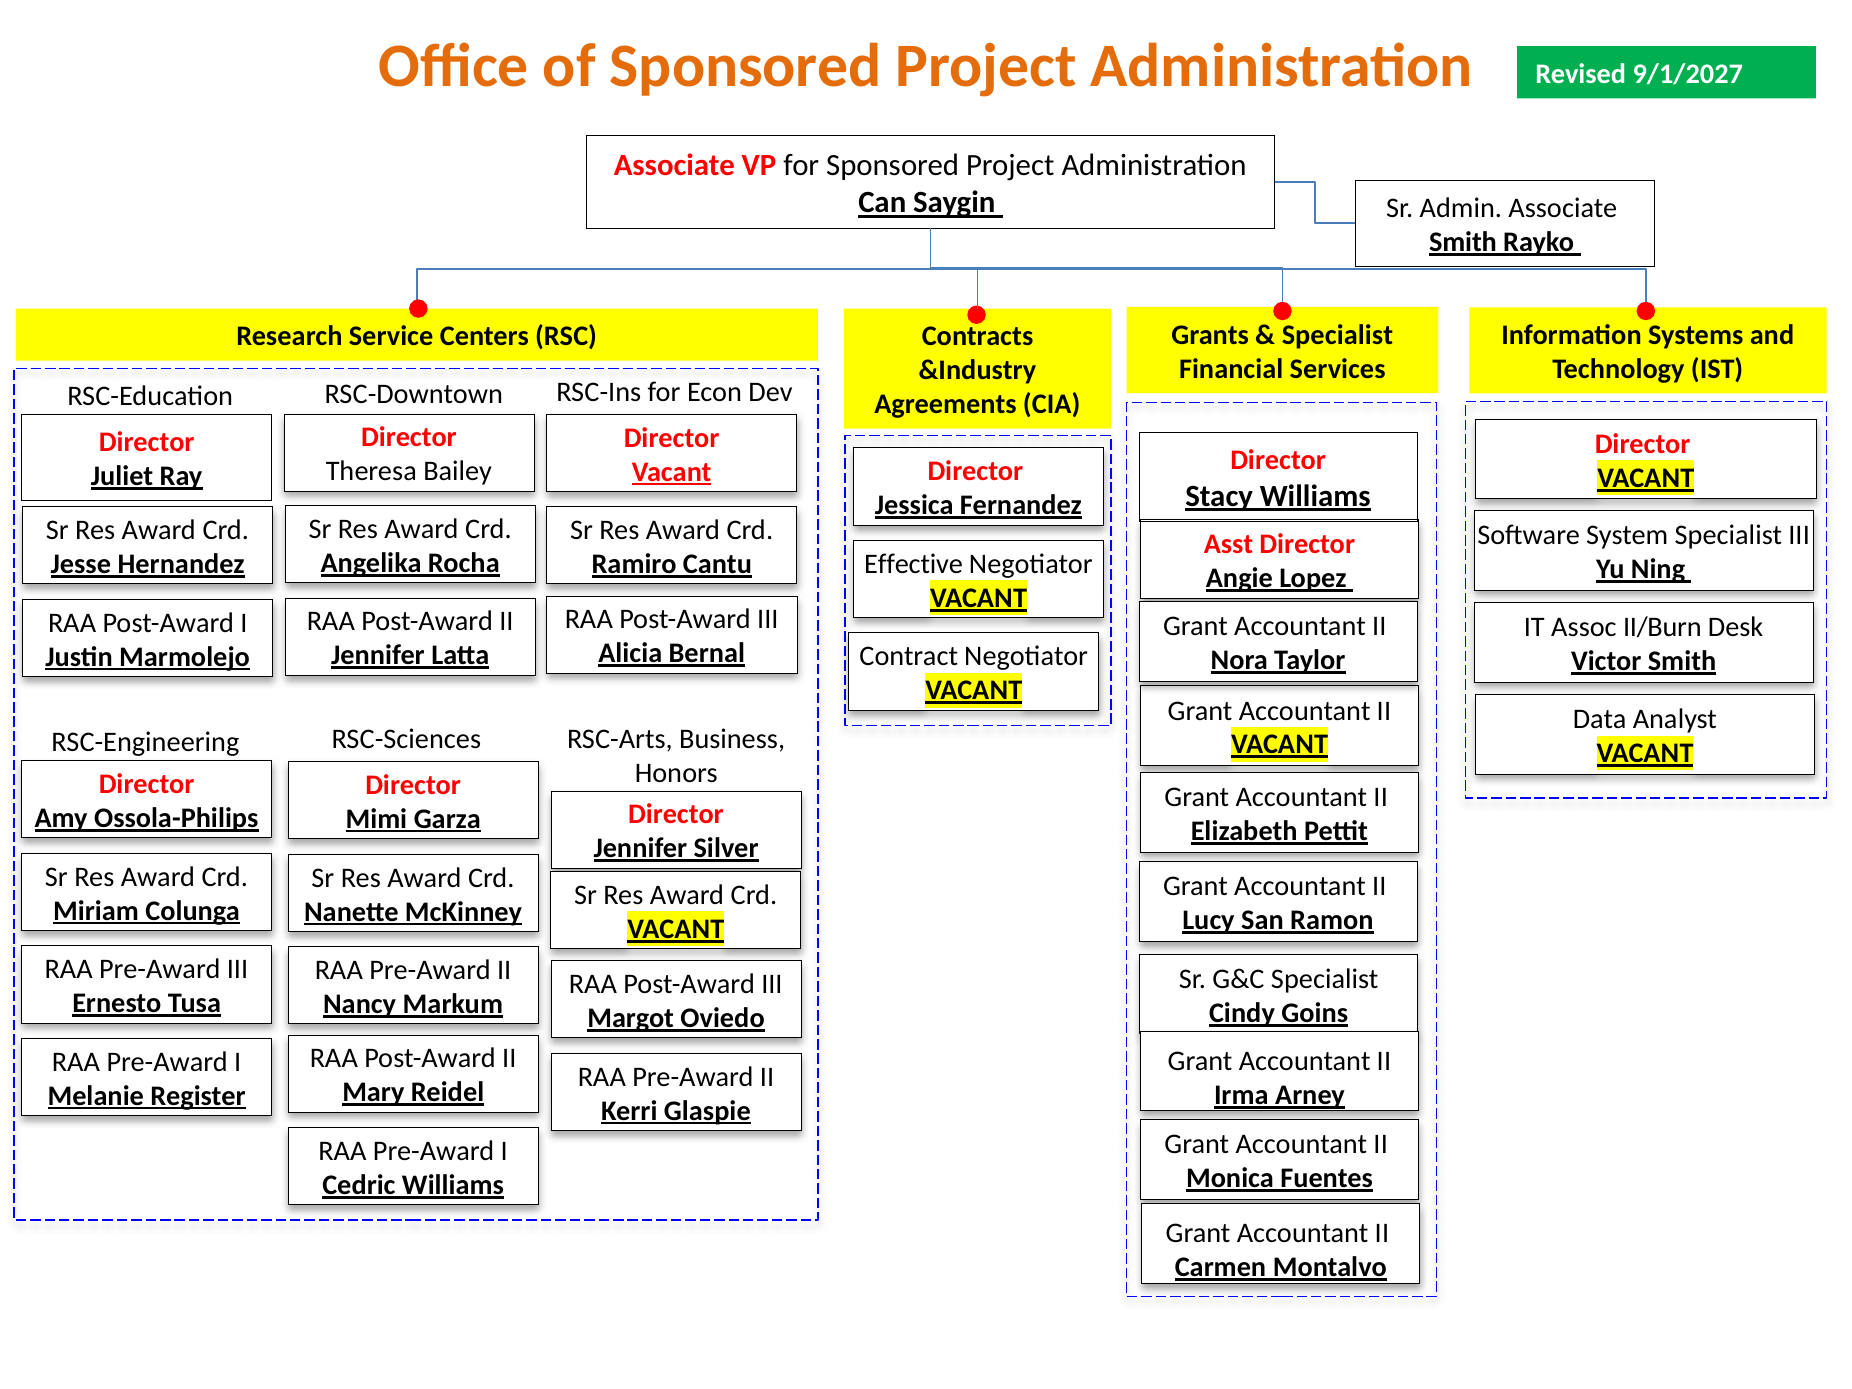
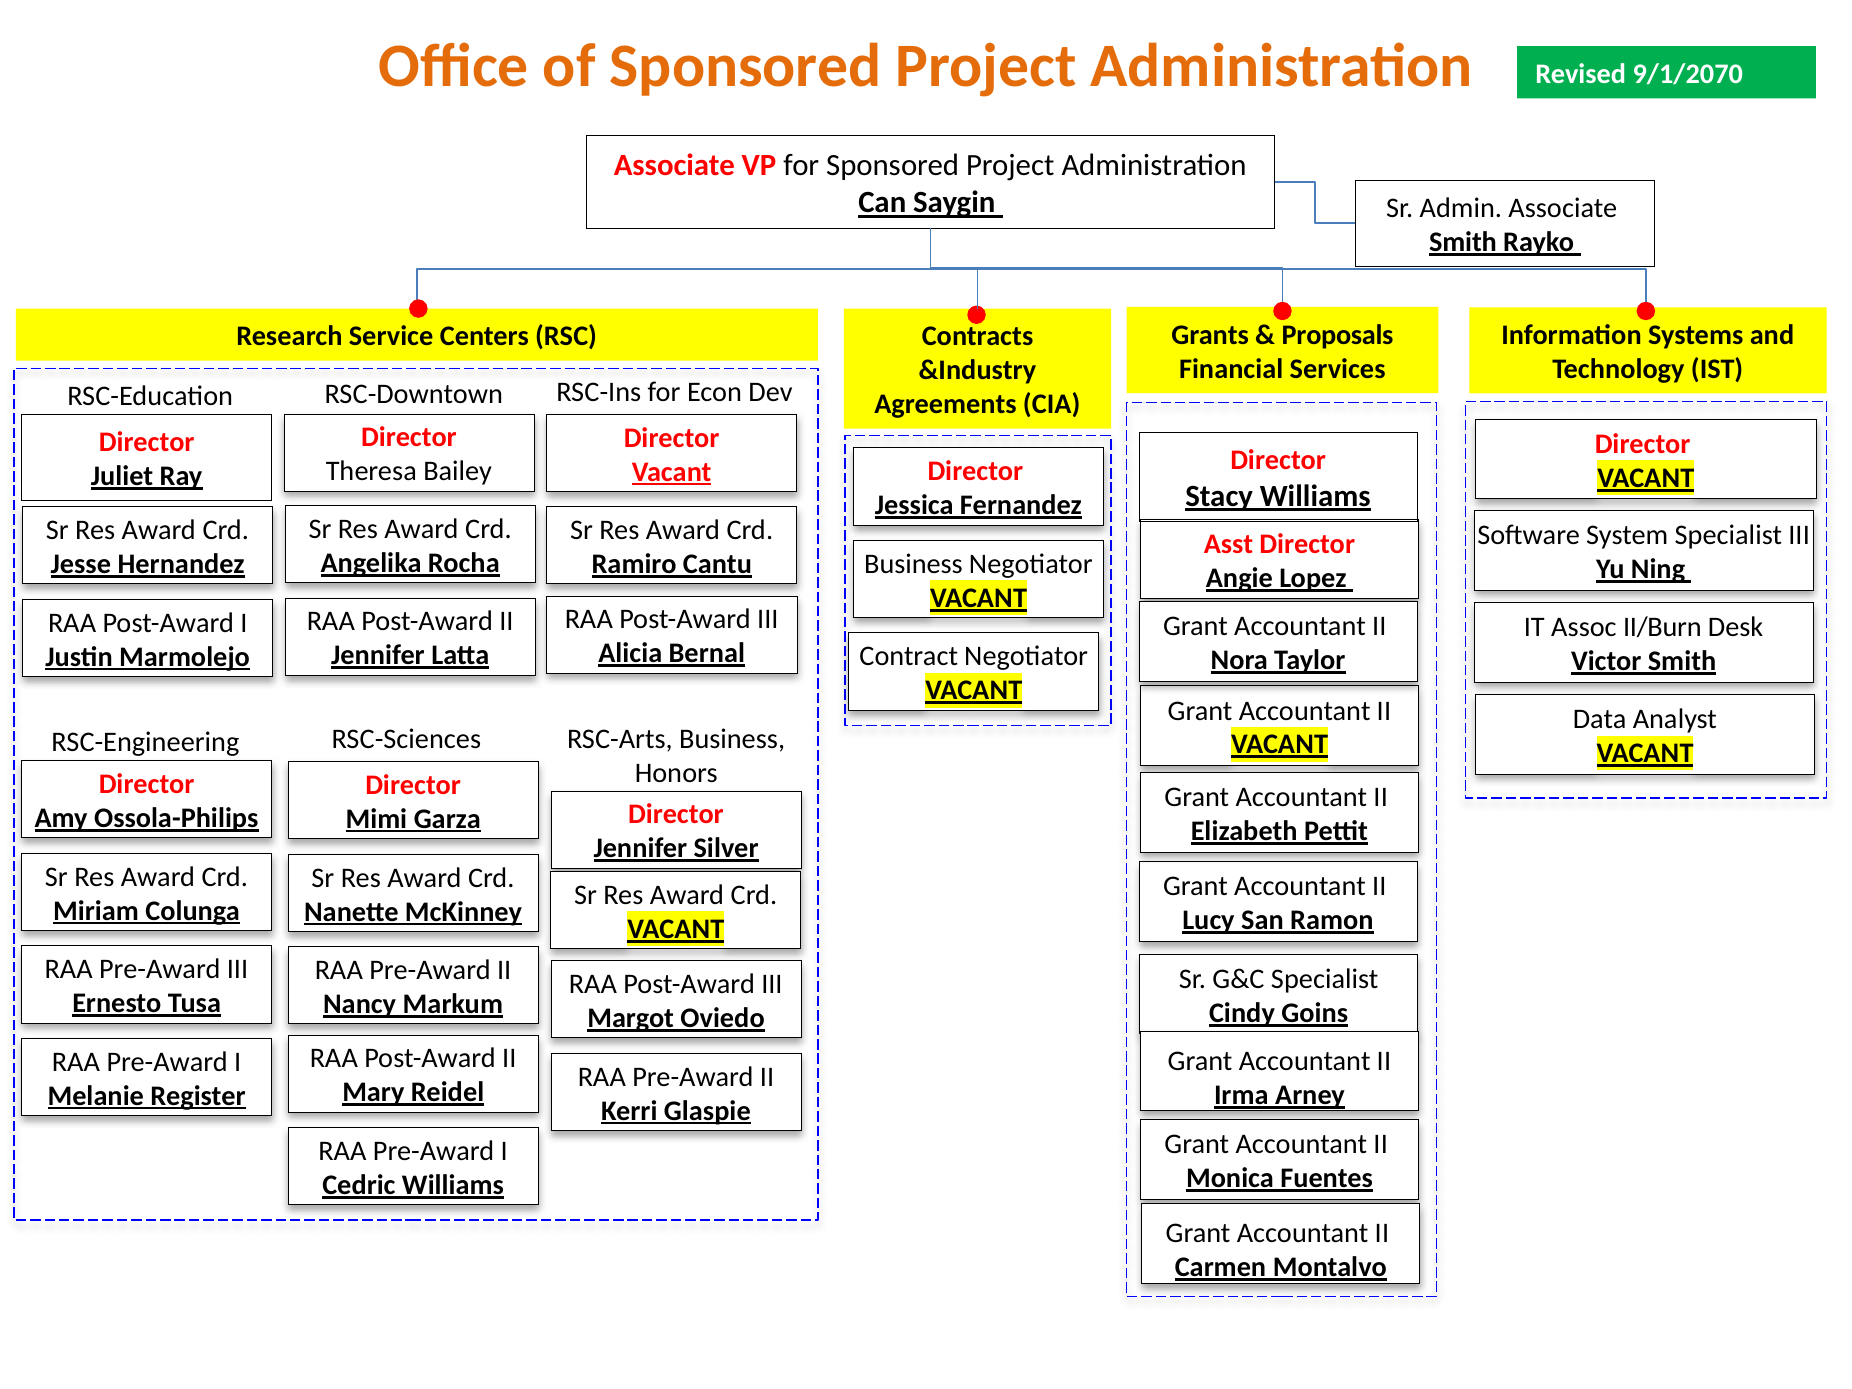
9/1/2027: 9/1/2027 -> 9/1/2070
Specialist at (1337, 335): Specialist -> Proposals
Effective at (914, 564): Effective -> Business
